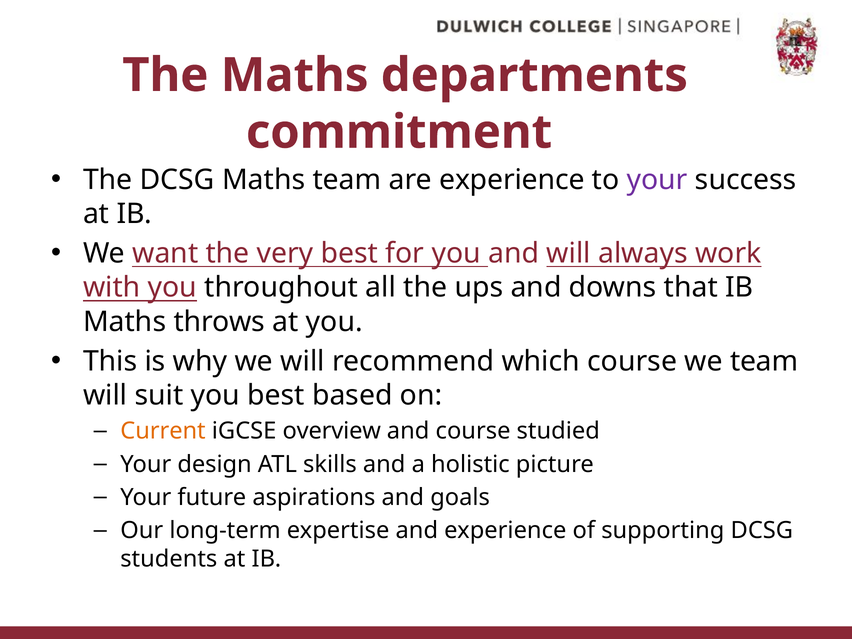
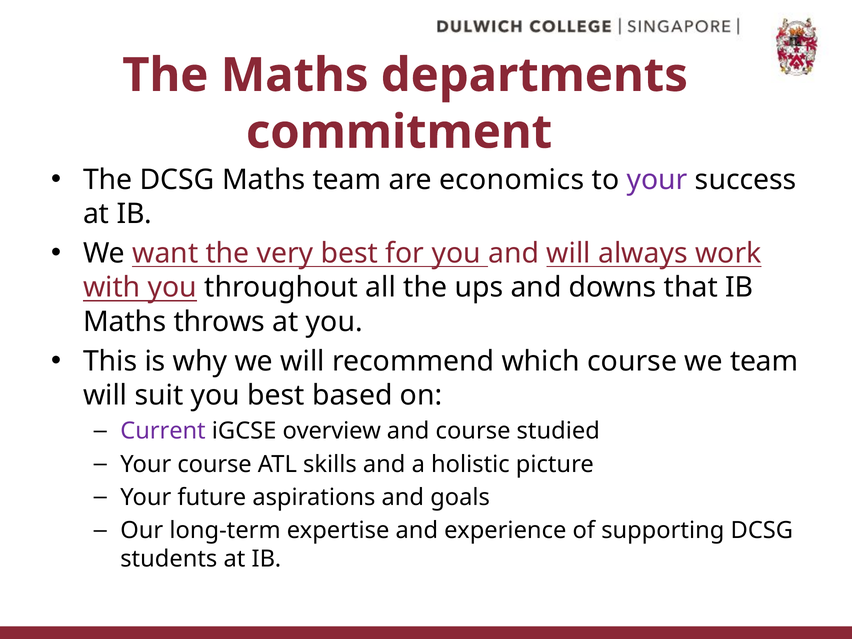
are experience: experience -> economics
Current colour: orange -> purple
Your design: design -> course
